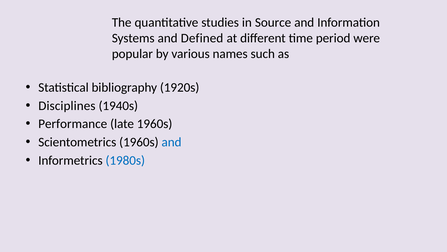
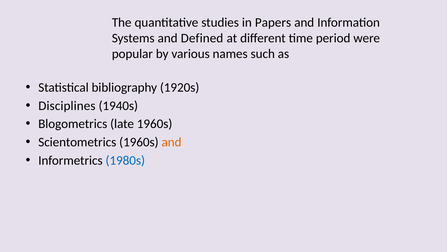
Source: Source -> Papers
Performance: Performance -> Blogometrics
and at (171, 142) colour: blue -> orange
